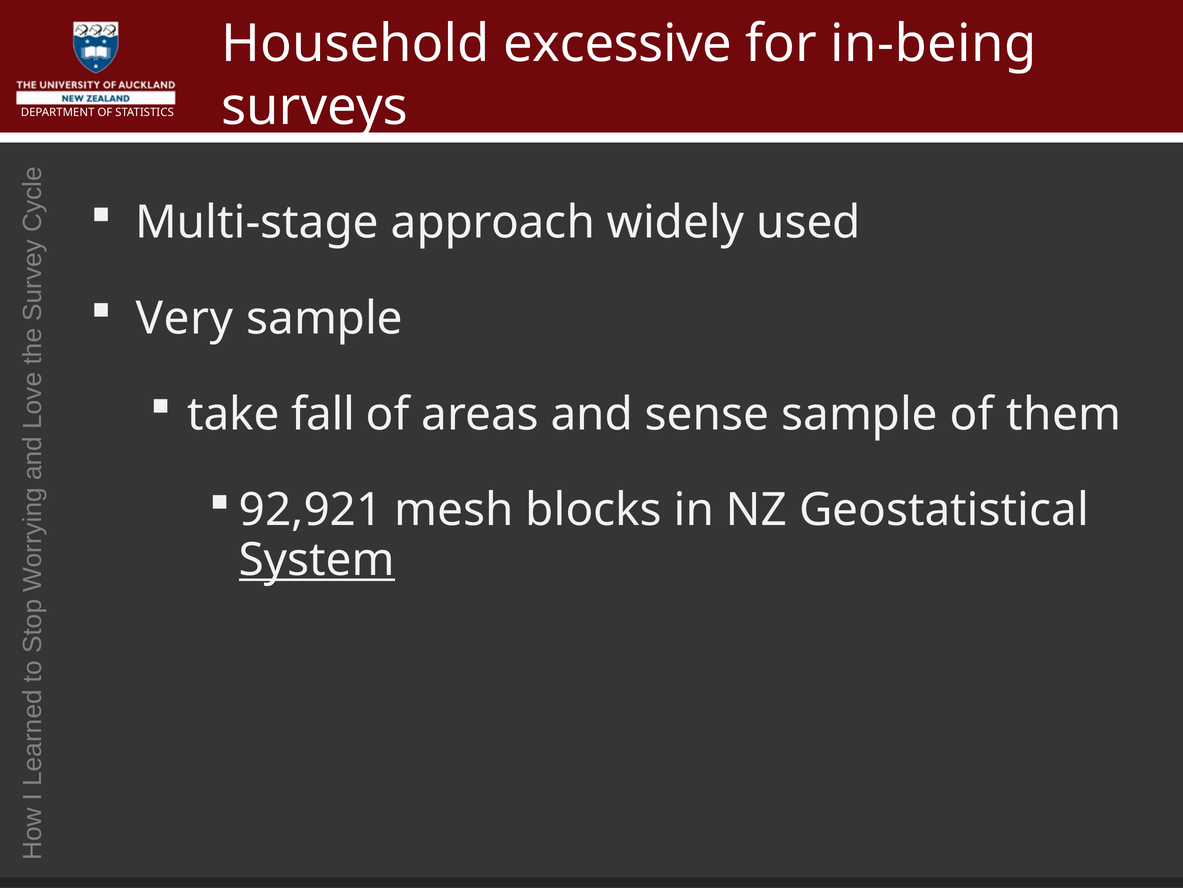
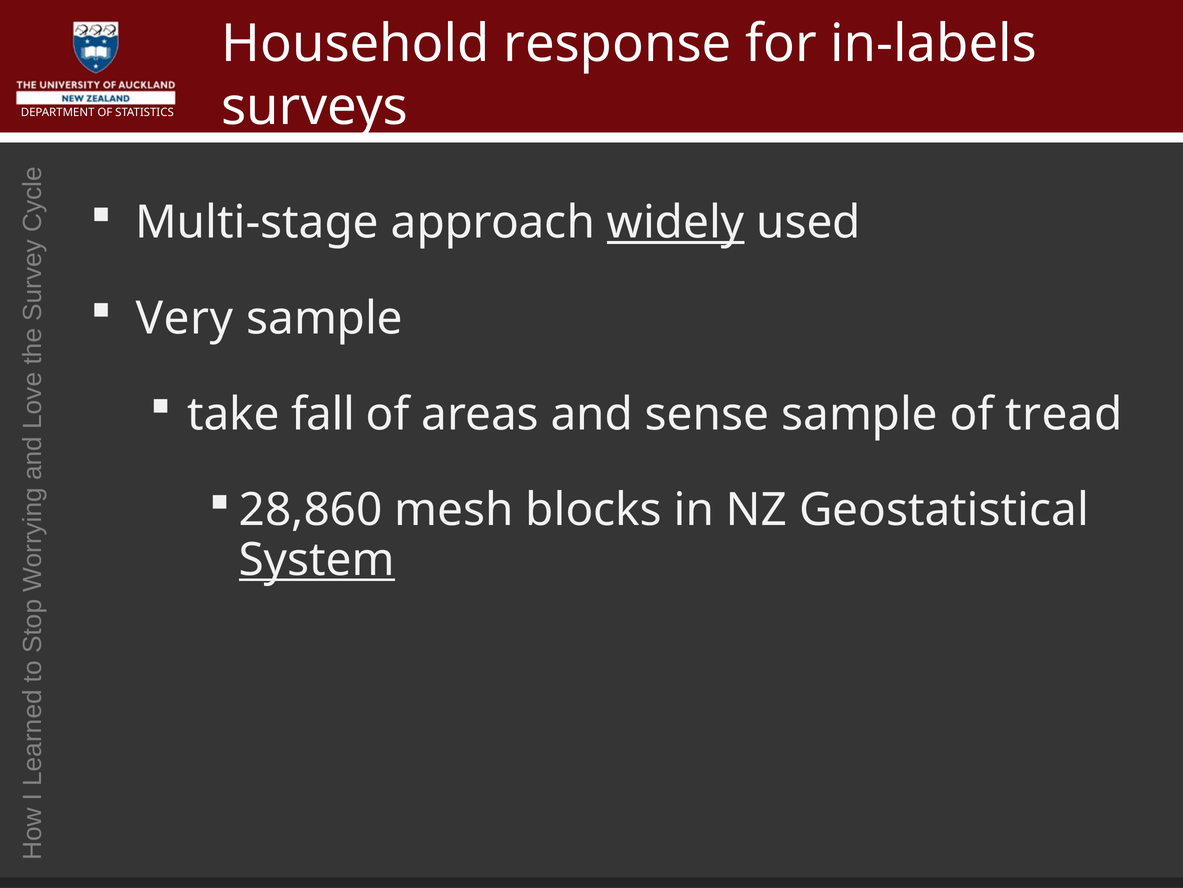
excessive: excessive -> response
in-being: in-being -> in-labels
widely underline: none -> present
them: them -> tread
92,921: 92,921 -> 28,860
